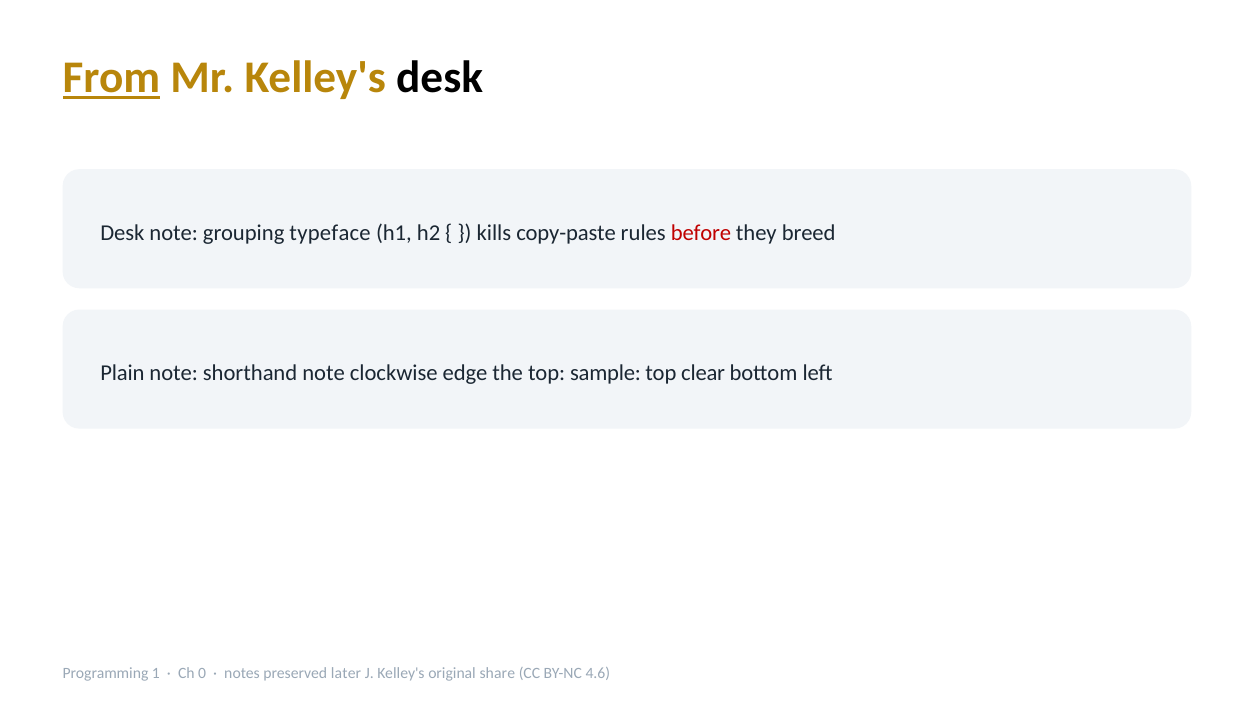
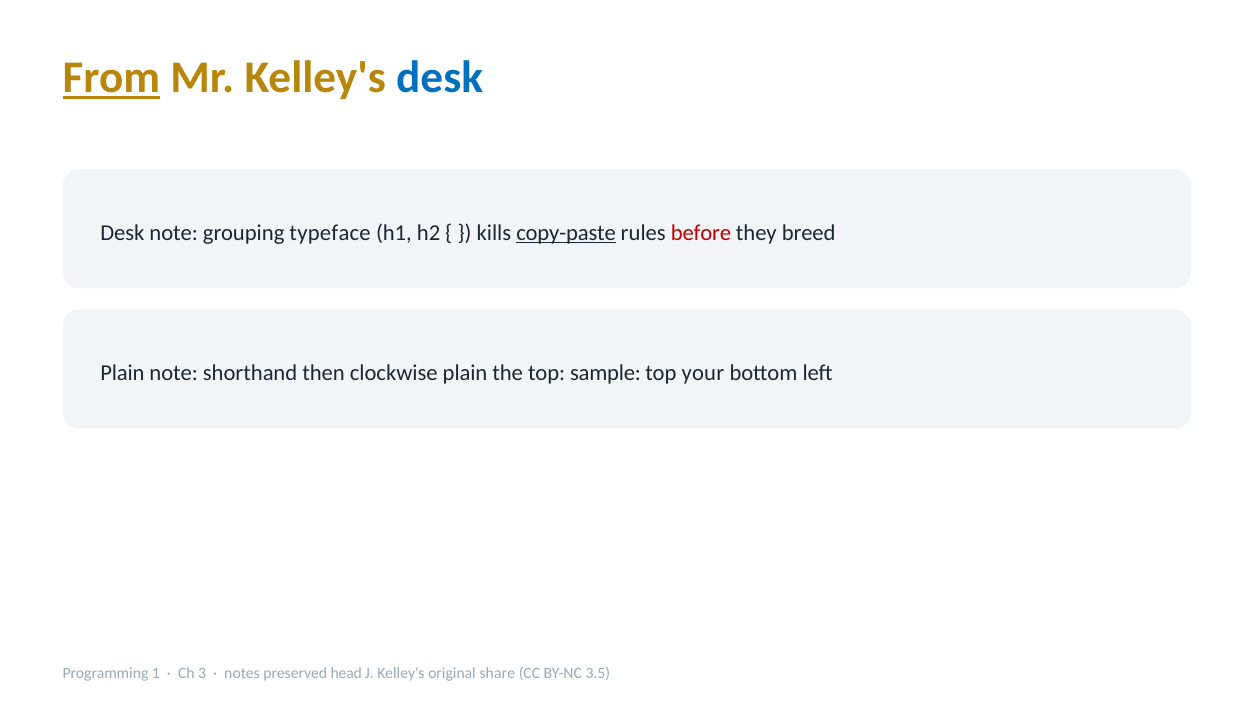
desk at (440, 78) colour: black -> blue
copy-paste underline: none -> present
shorthand note: note -> then
clockwise edge: edge -> plain
clear: clear -> your
0: 0 -> 3
later: later -> head
4.6: 4.6 -> 3.5
